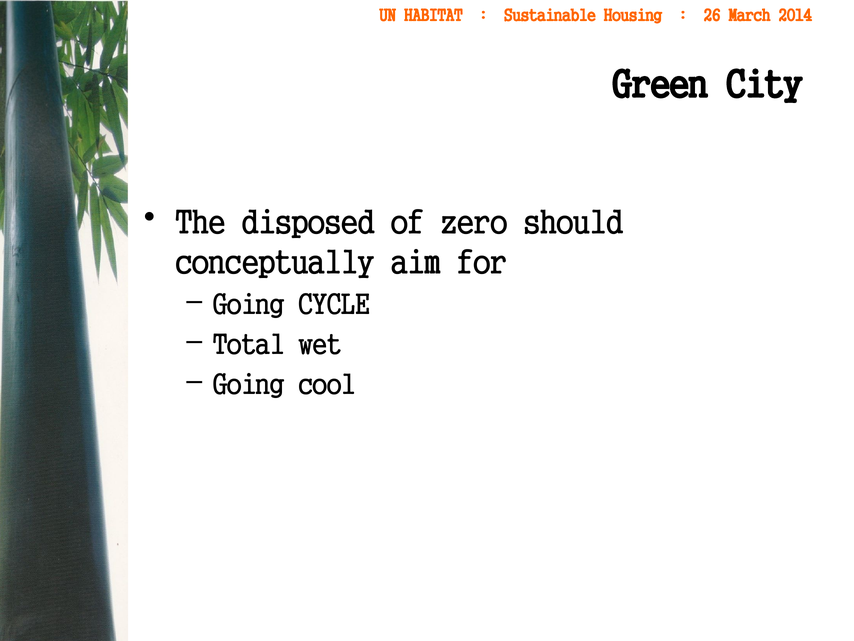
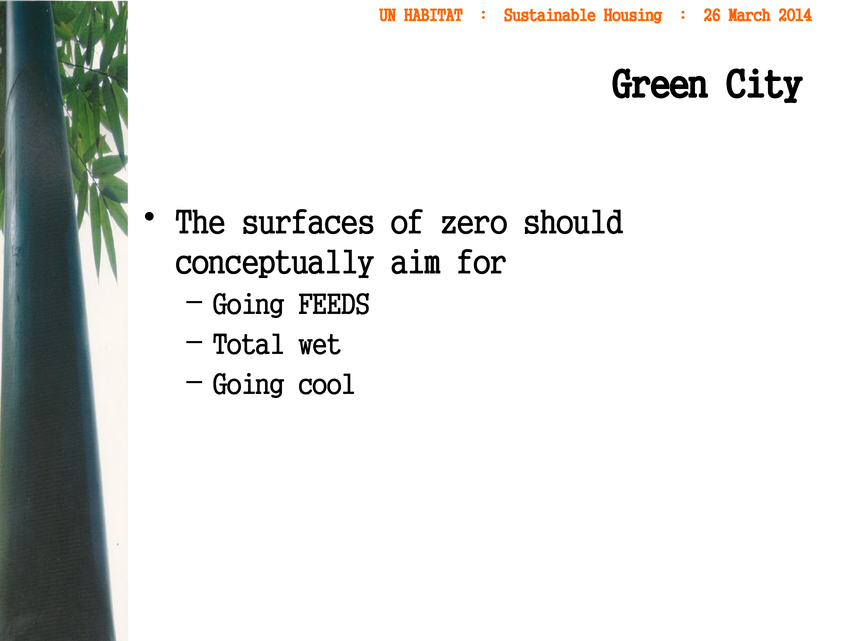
disposed: disposed -> surfaces
CYCLE: CYCLE -> FEEDS
